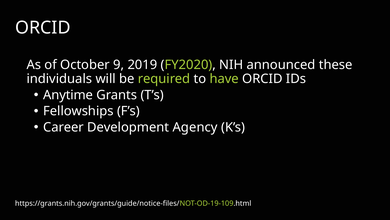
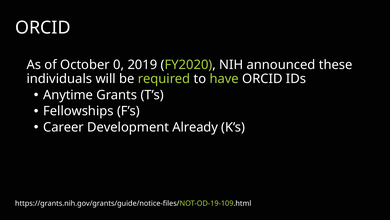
9: 9 -> 0
Agency: Agency -> Already
